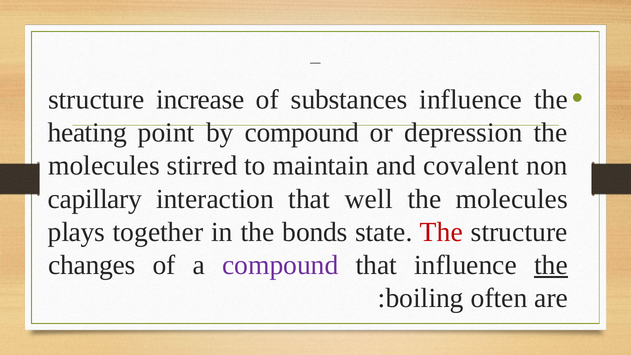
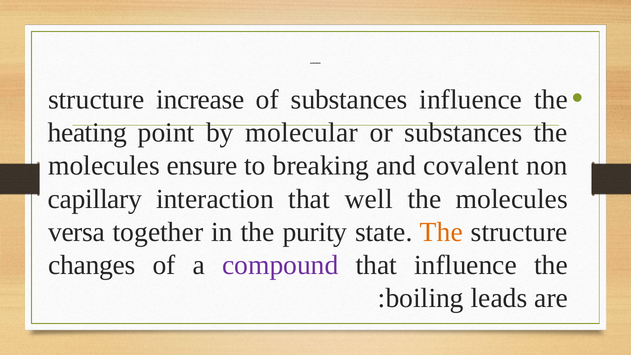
by compound: compound -> molecular
or depression: depression -> substances
stirred: stirred -> ensure
maintain: maintain -> breaking
plays: plays -> versa
bonds: bonds -> purity
The at (441, 232) colour: red -> orange
the at (551, 265) underline: present -> none
often: often -> leads
